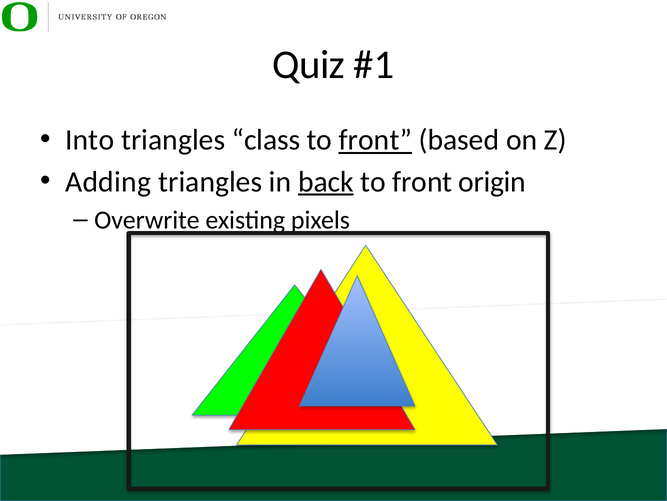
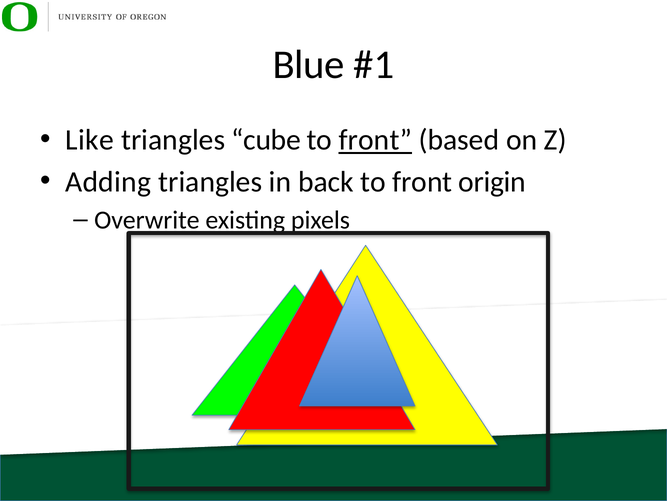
Quiz: Quiz -> Blue
Into: Into -> Like
class: class -> cube
back underline: present -> none
